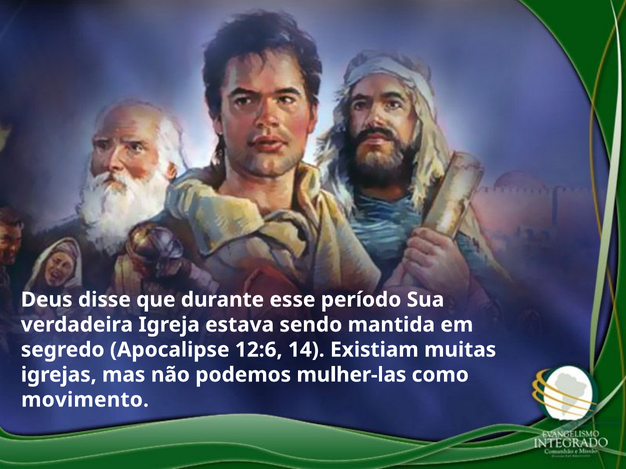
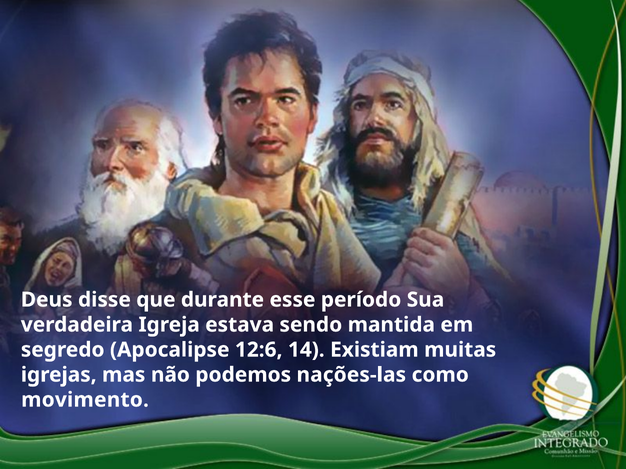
mulher-las: mulher-las -> nações-las
